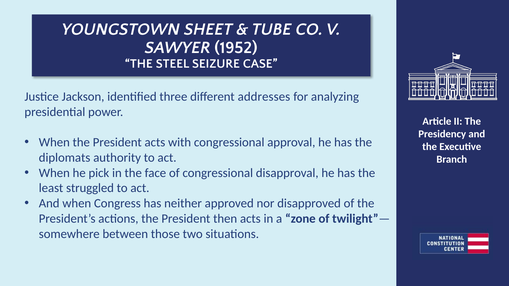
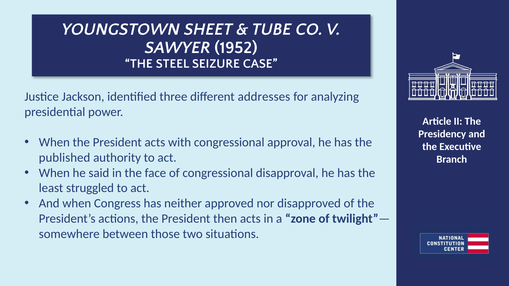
diplomats: diplomats -> published
pick: pick -> said
